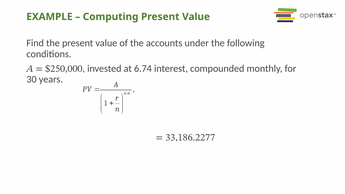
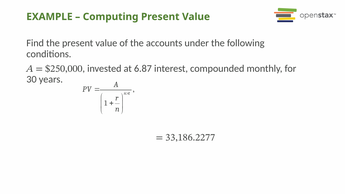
6.74: 6.74 -> 6.87
